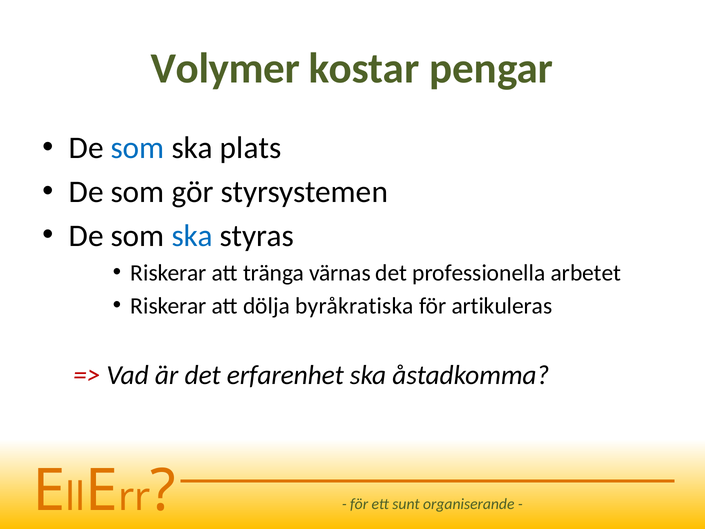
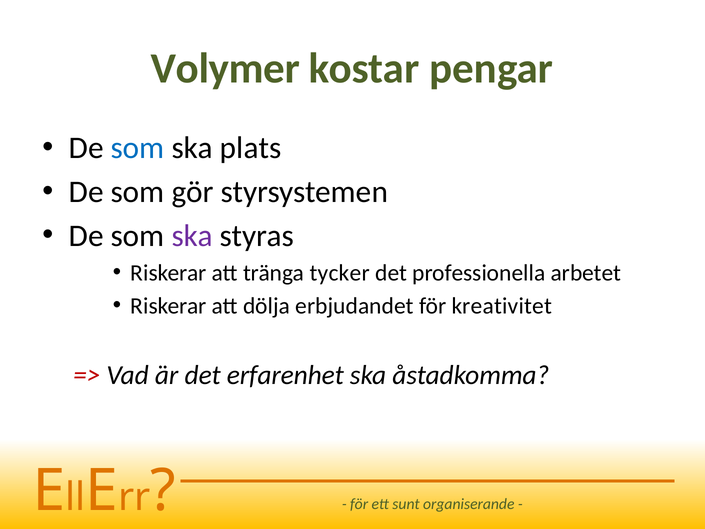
ska at (192, 236) colour: blue -> purple
värnas: värnas -> tycker
byråkratiska: byråkratiska -> erbjudandet
artikuleras: artikuleras -> kreativitet
